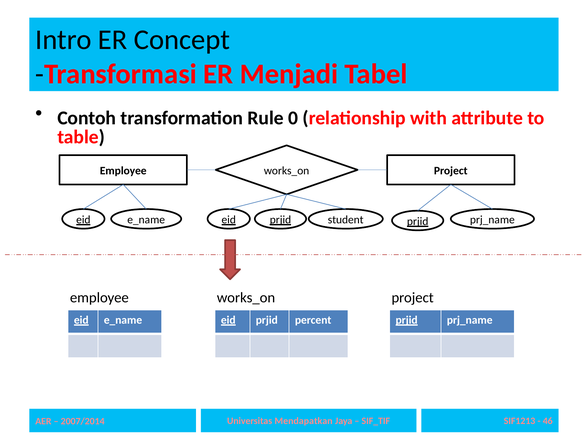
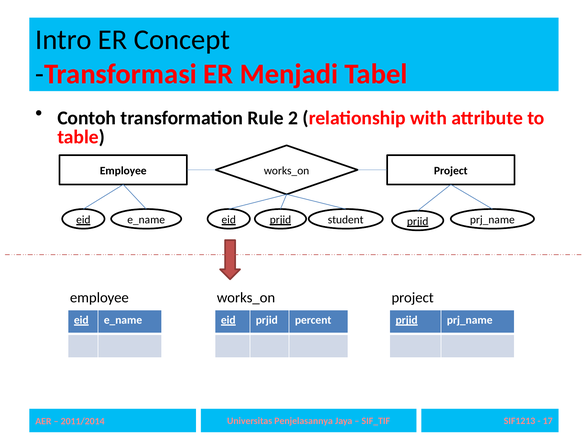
0: 0 -> 2
Mendapatkan: Mendapatkan -> Penjelasannya
2007/2014: 2007/2014 -> 2011/2014
46: 46 -> 17
